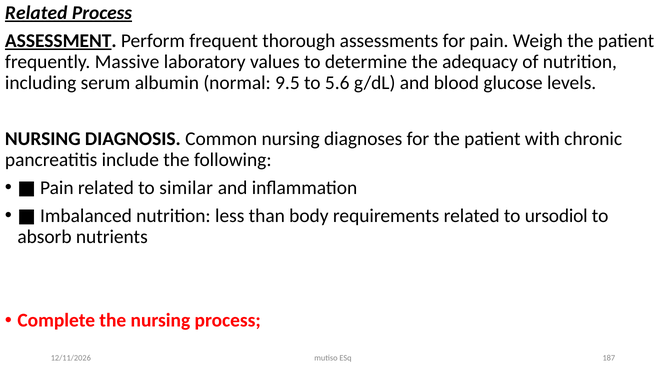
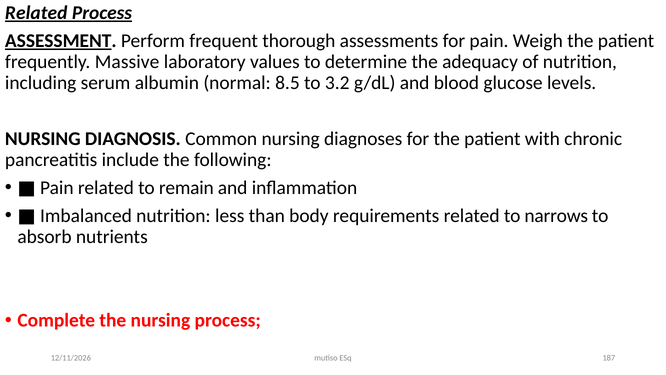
9.5: 9.5 -> 8.5
5.6: 5.6 -> 3.2
similar: similar -> remain
ursodiol: ursodiol -> narrows
